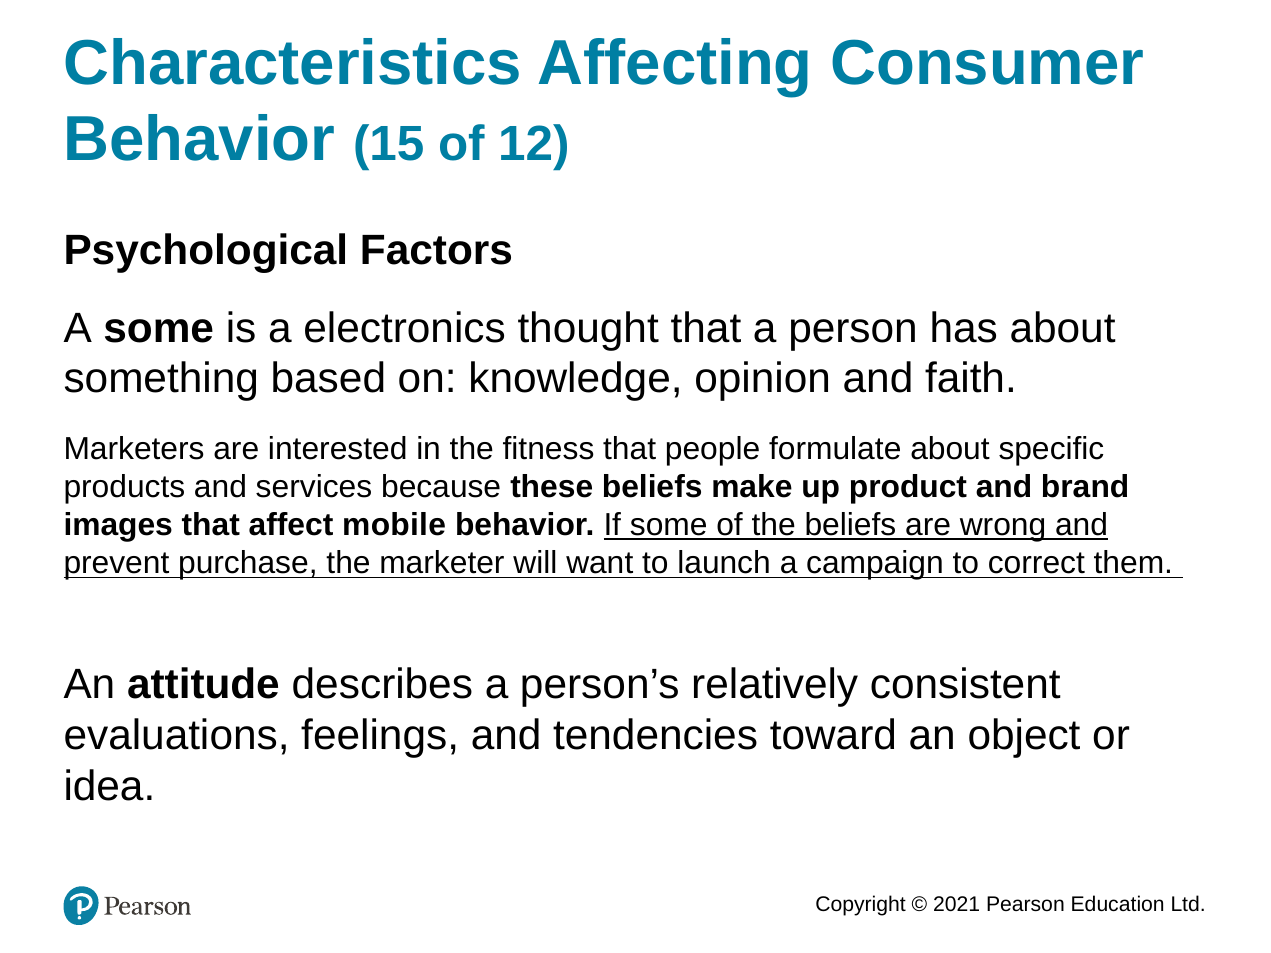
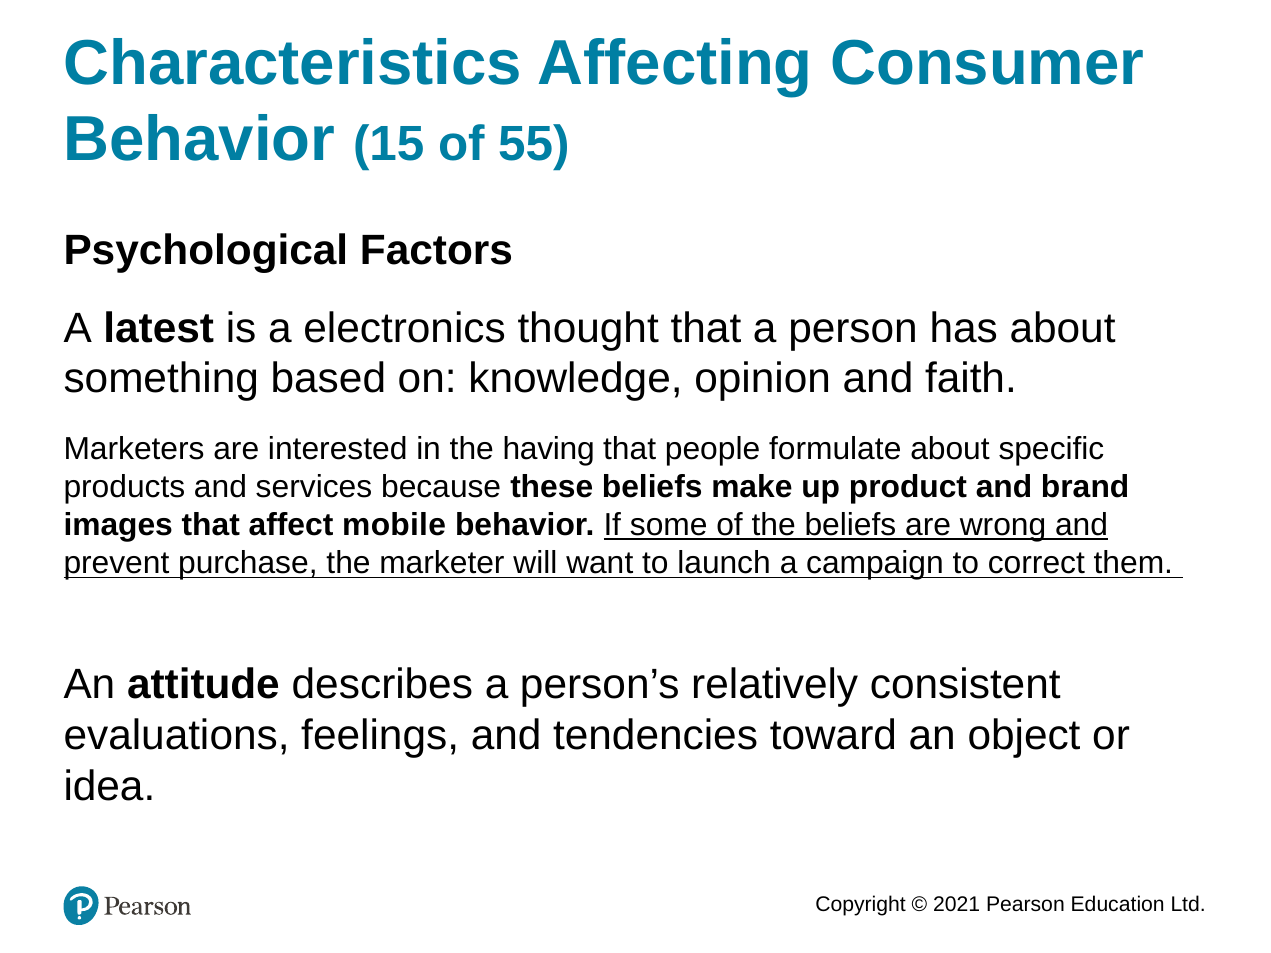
12: 12 -> 55
A some: some -> latest
fitness: fitness -> having
